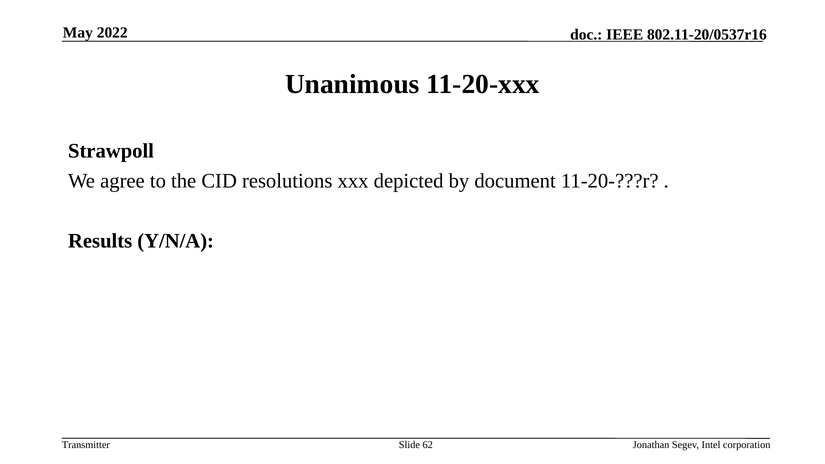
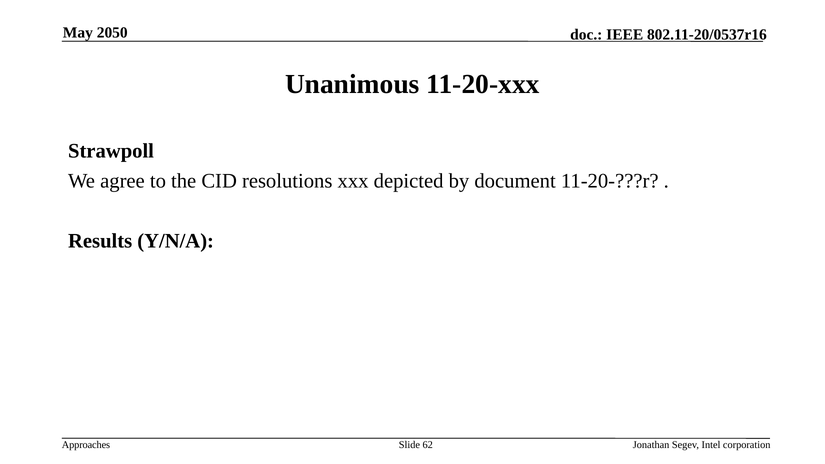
2022: 2022 -> 2050
Transmitter: Transmitter -> Approaches
